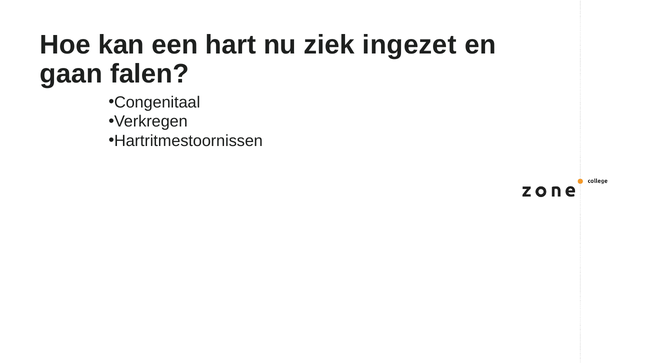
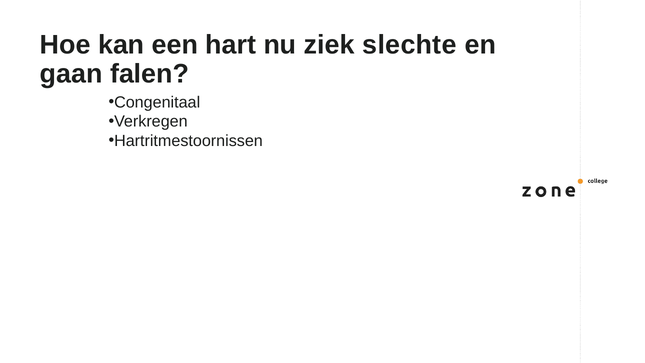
ingezet: ingezet -> slechte
